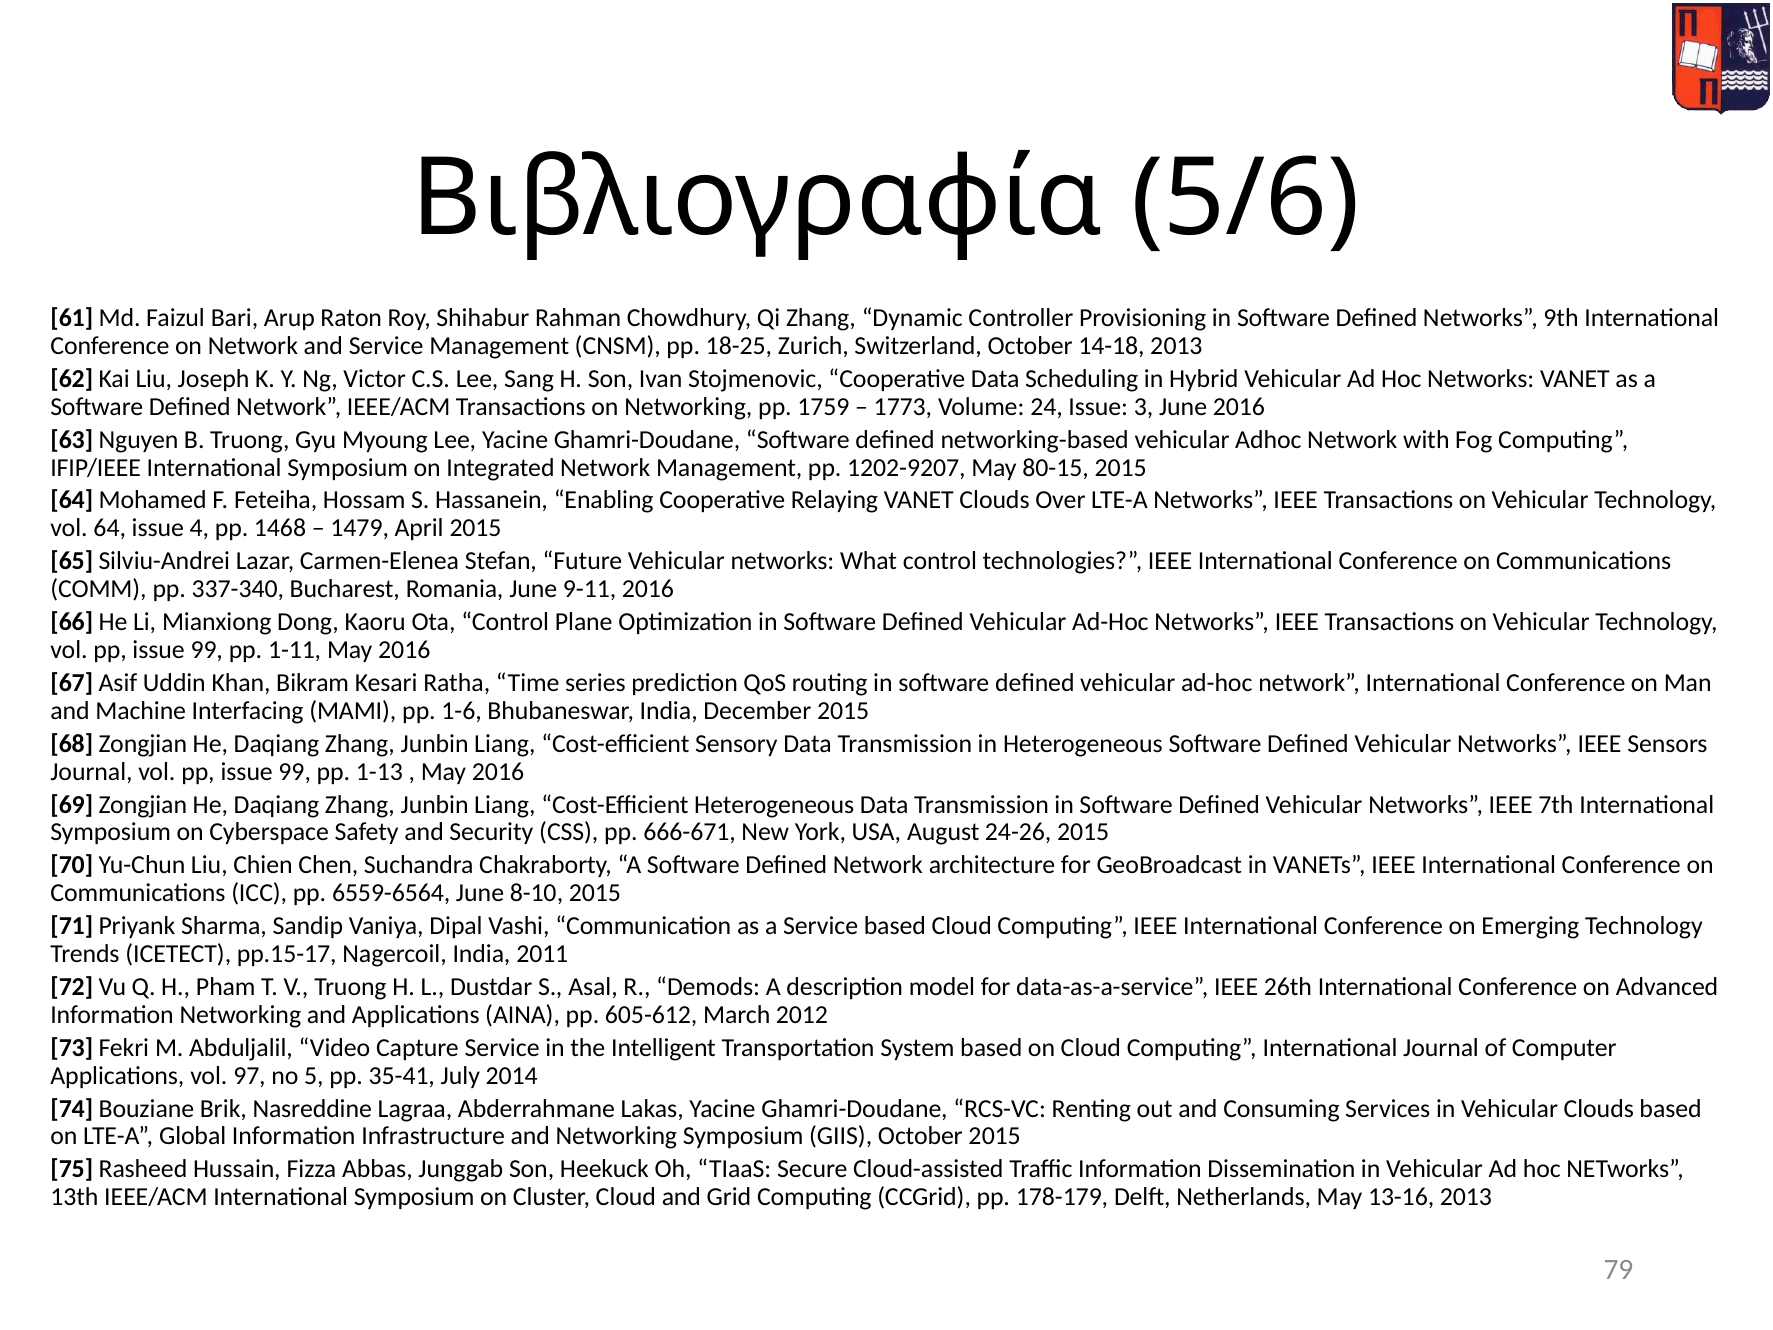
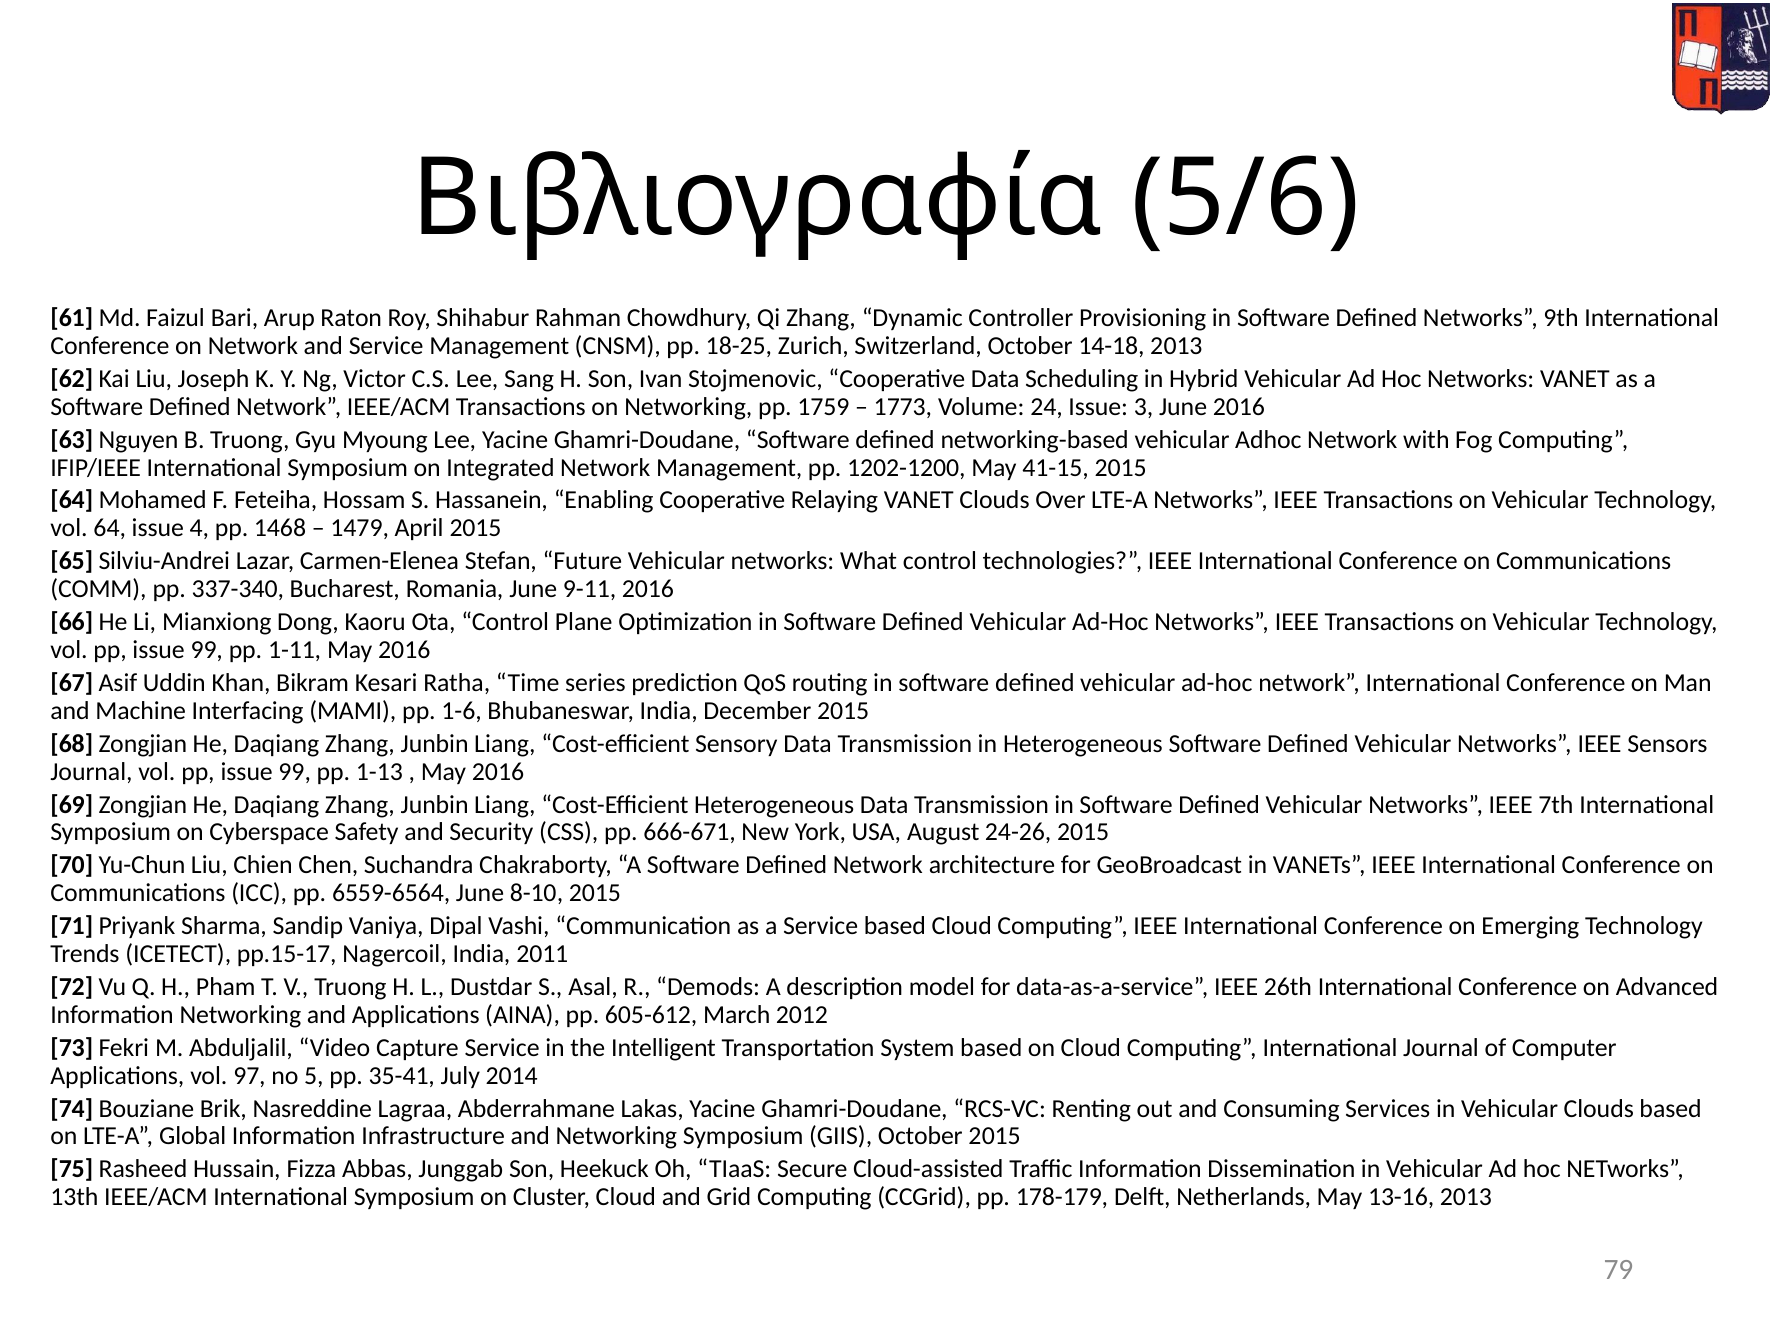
1202-9207: 1202-9207 -> 1202-1200
80-15: 80-15 -> 41-15
